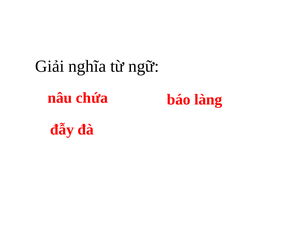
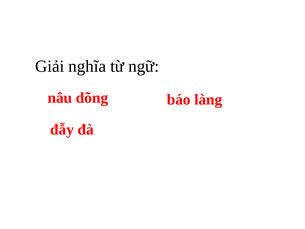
chứa: chứa -> dõng
